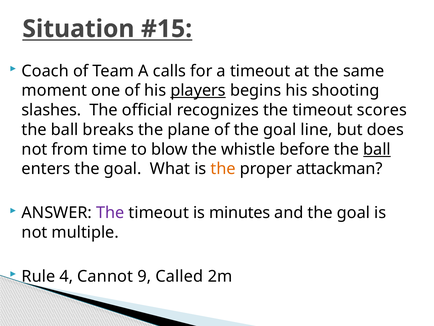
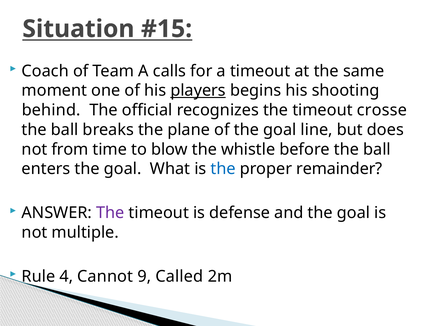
slashes: slashes -> behind
scores: scores -> crosse
ball at (377, 149) underline: present -> none
the at (223, 169) colour: orange -> blue
attackman: attackman -> remainder
minutes: minutes -> defense
